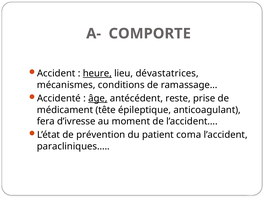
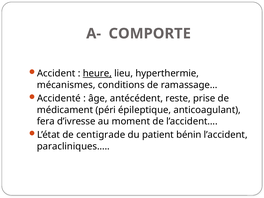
dévastatrices: dévastatrices -> hyperthermie
âge underline: present -> none
tête: tête -> péri
prévention: prévention -> centigrade
coma: coma -> bénin
